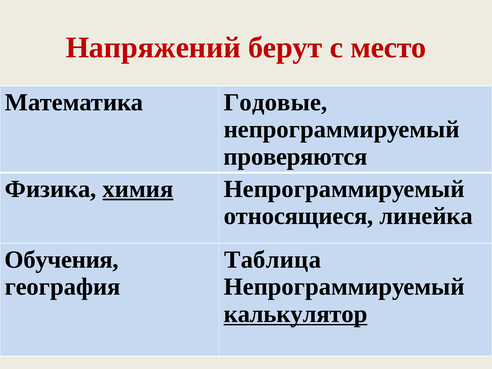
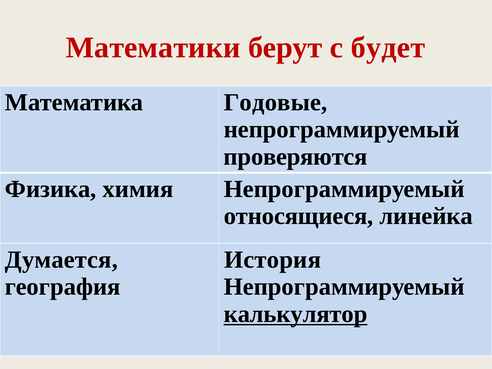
Напряжений: Напряжений -> Математики
место: место -> будет
химия underline: present -> none
Обучения: Обучения -> Думается
Таблица: Таблица -> История
